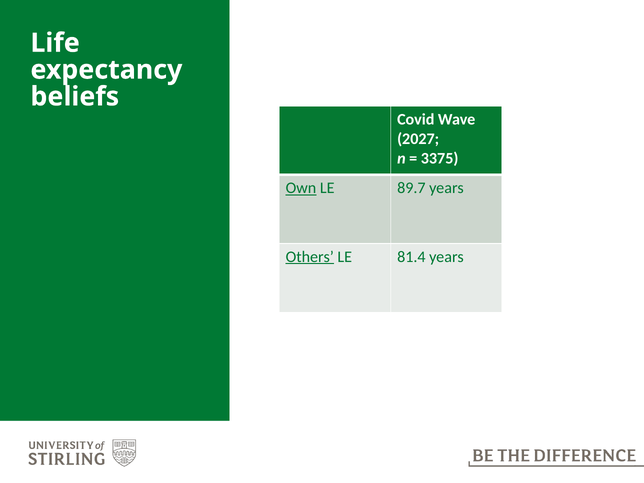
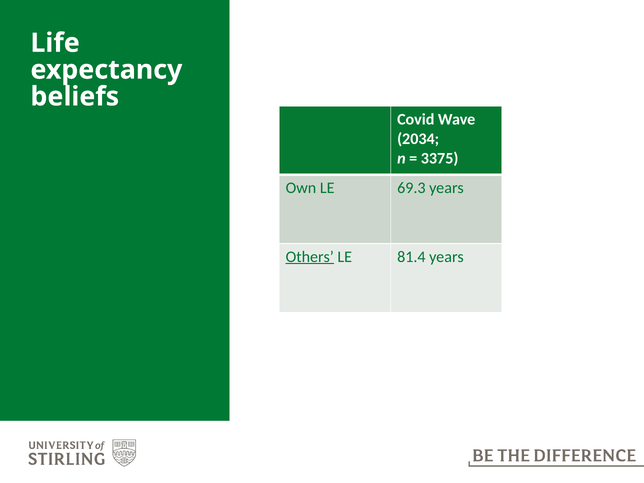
2027: 2027 -> 2034
Own underline: present -> none
89.7: 89.7 -> 69.3
